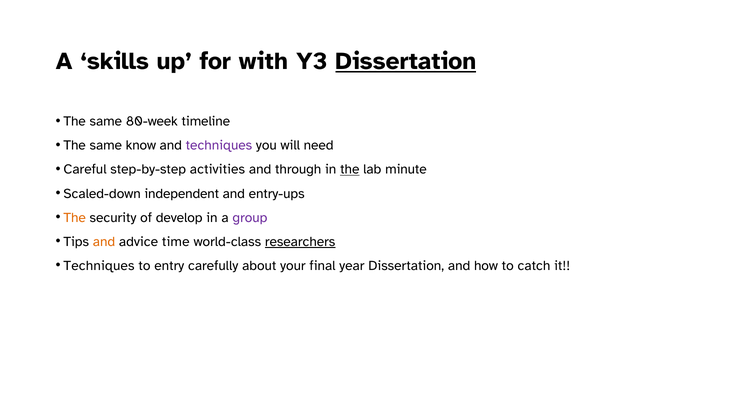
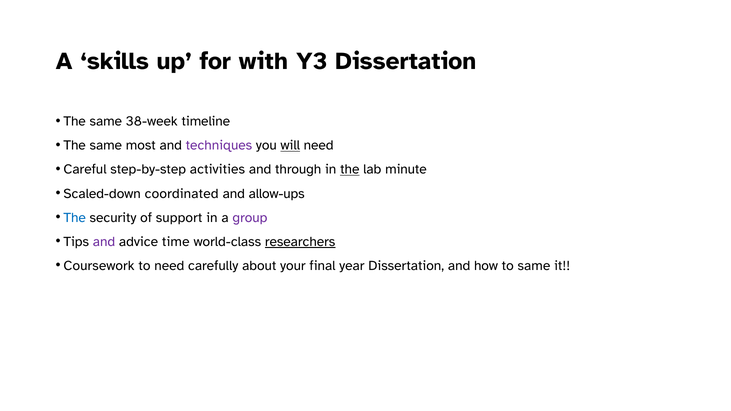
Dissertation at (406, 61) underline: present -> none
80-week: 80-week -> 38-week
know: know -> most
will underline: none -> present
independent: independent -> coordinated
entry-ups: entry-ups -> allow-ups
The at (75, 218) colour: orange -> blue
develop: develop -> support
and at (104, 242) colour: orange -> purple
Techniques at (99, 266): Techniques -> Coursework
to entry: entry -> need
to catch: catch -> same
